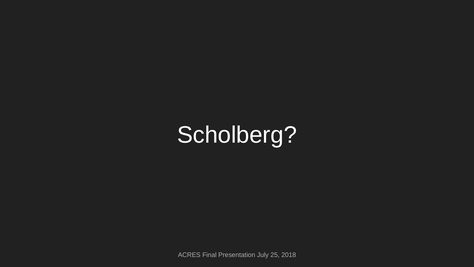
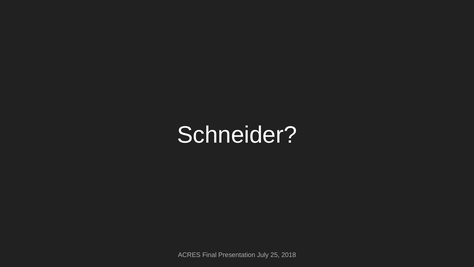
Scholberg: Scholberg -> Schneider
